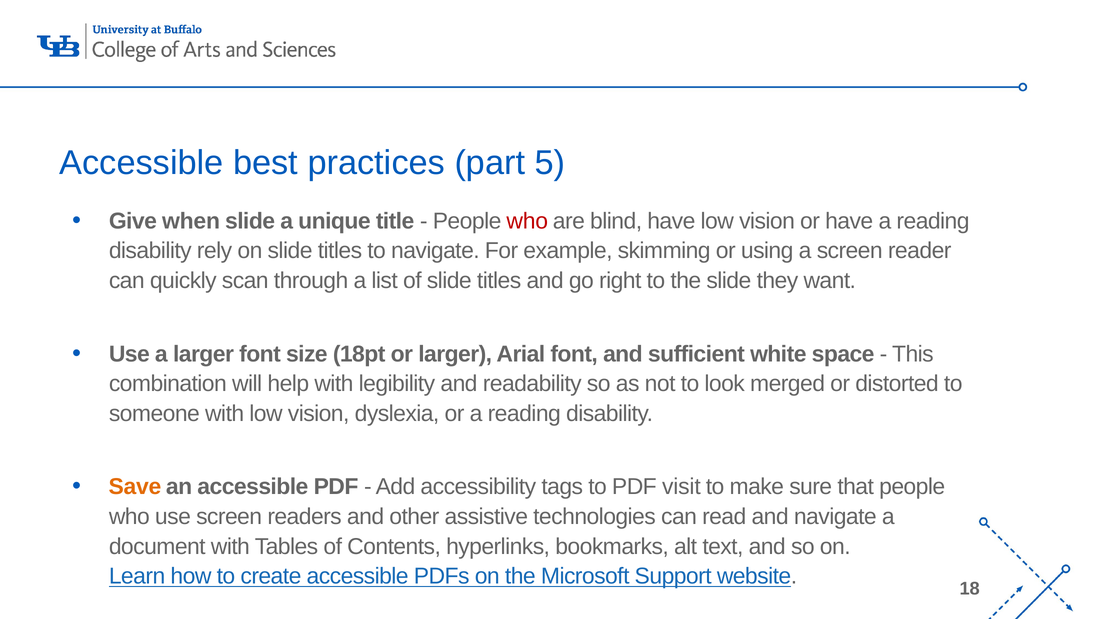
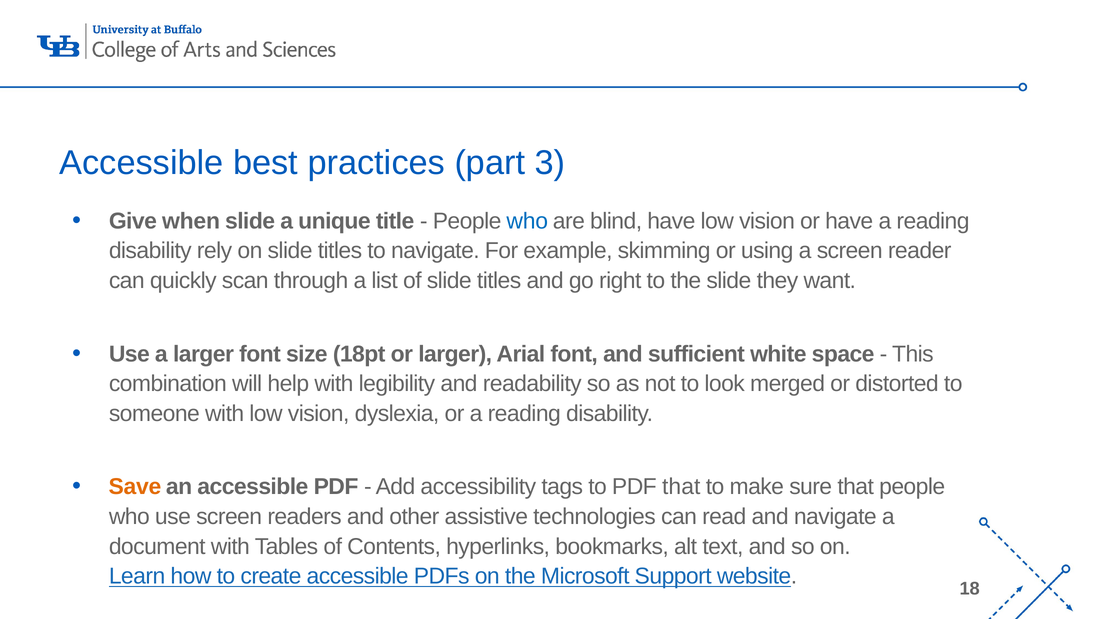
5: 5 -> 3
who at (527, 221) colour: red -> blue
PDF visit: visit -> that
